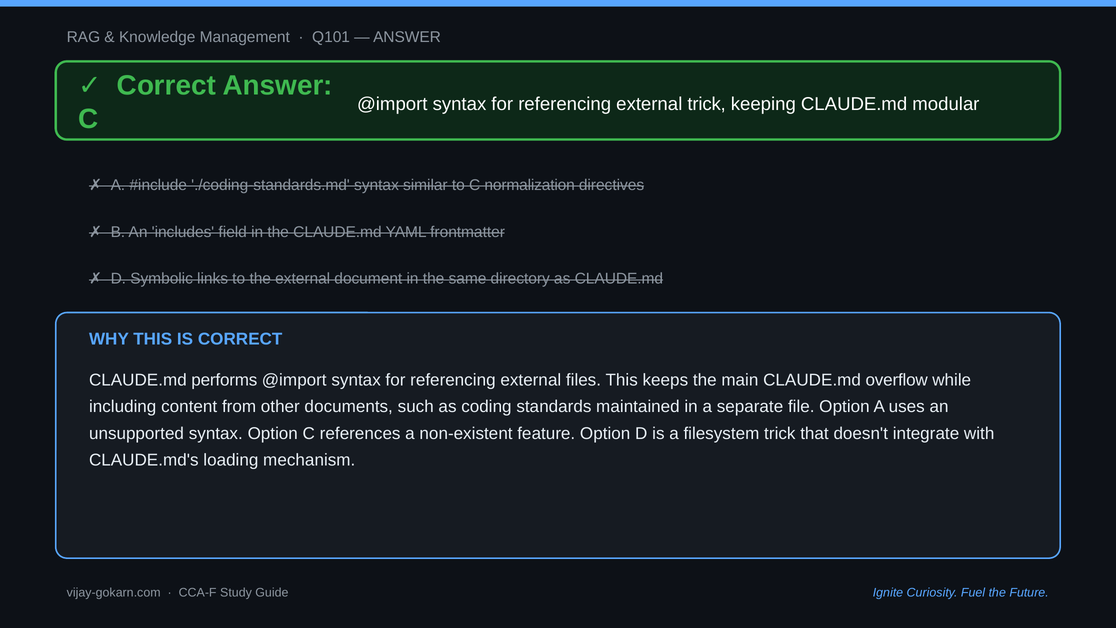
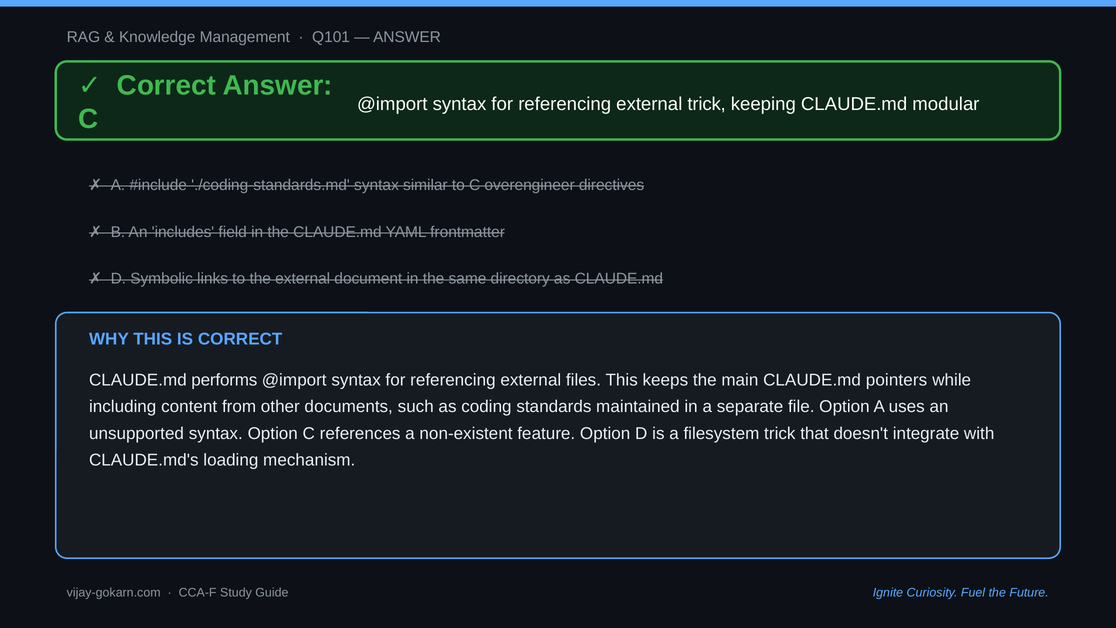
normalization: normalization -> overengineer
overflow: overflow -> pointers
